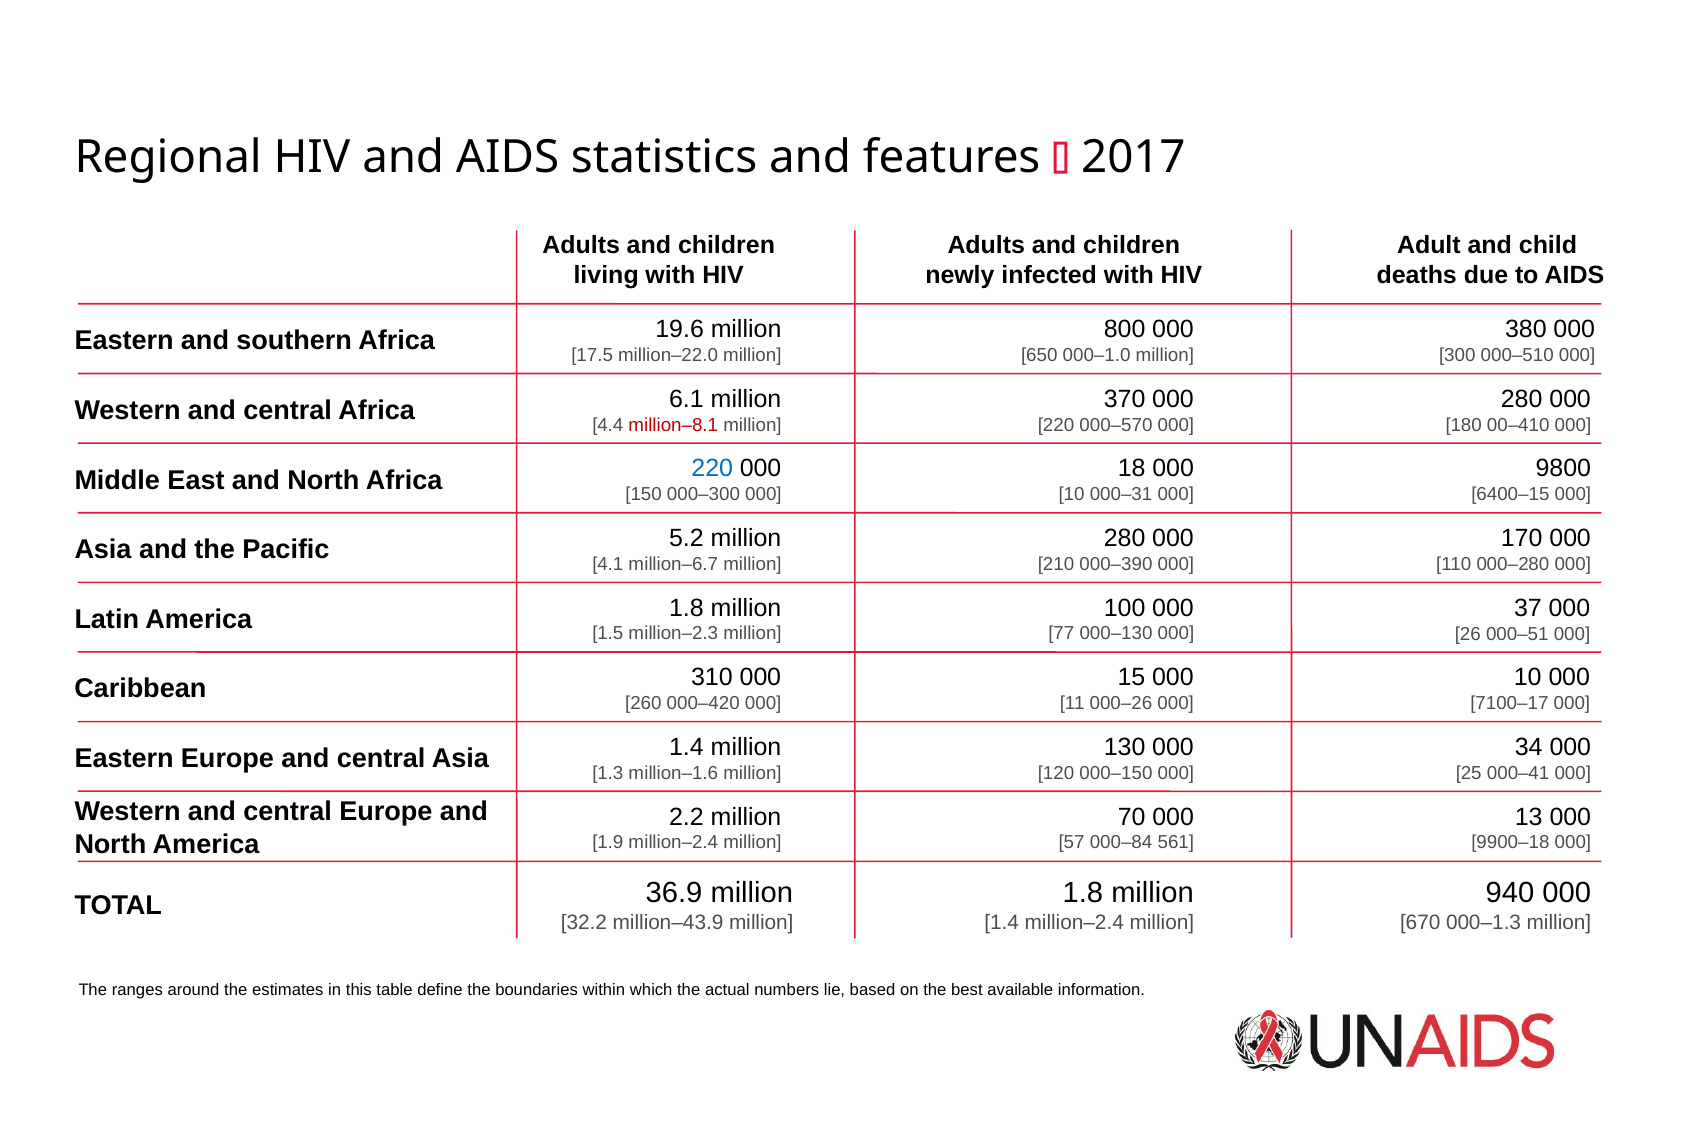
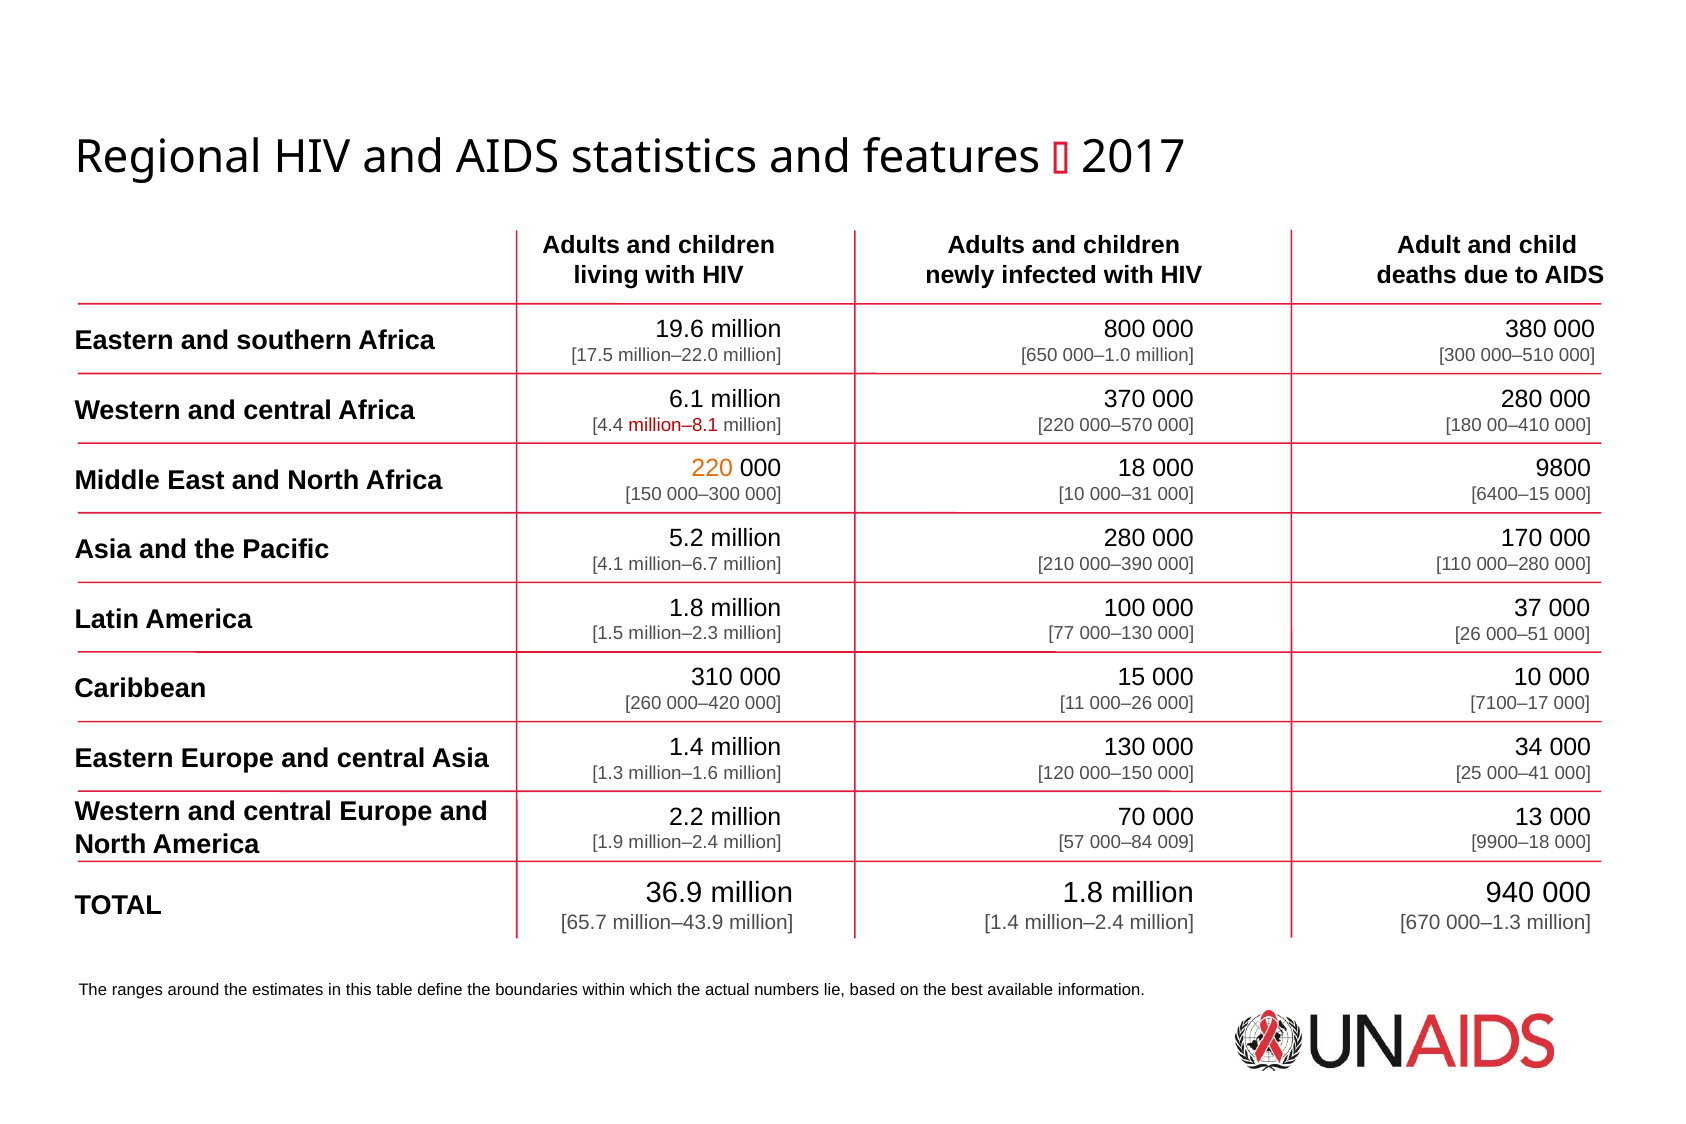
220 at (712, 469) colour: blue -> orange
561: 561 -> 009
32.2: 32.2 -> 65.7
